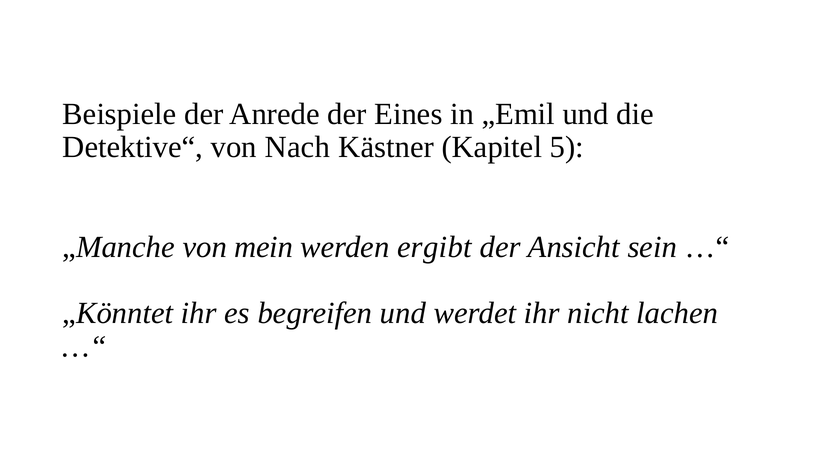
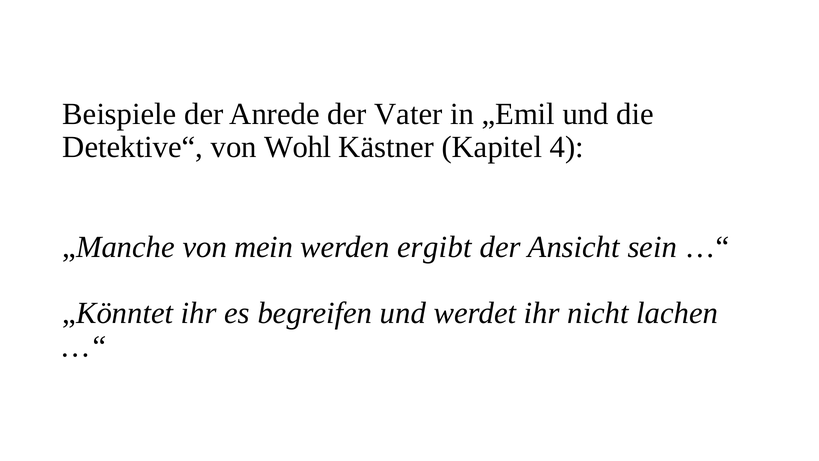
Eines: Eines -> Vater
Nach: Nach -> Wohl
5: 5 -> 4
